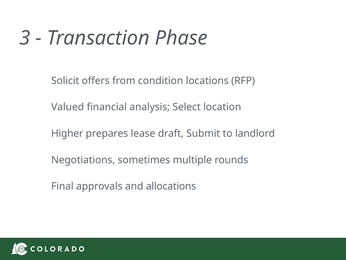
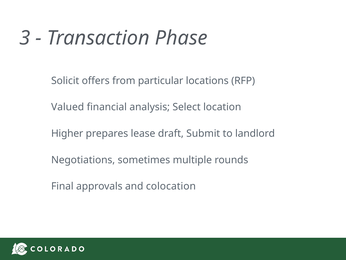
condition: condition -> particular
allocations: allocations -> colocation
